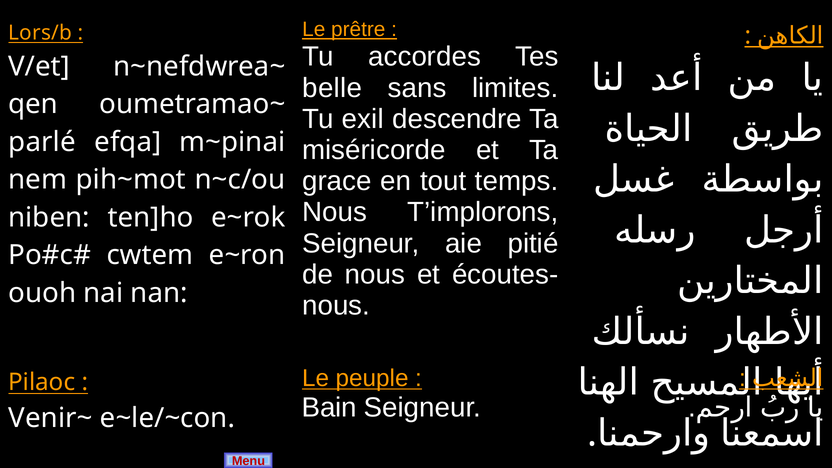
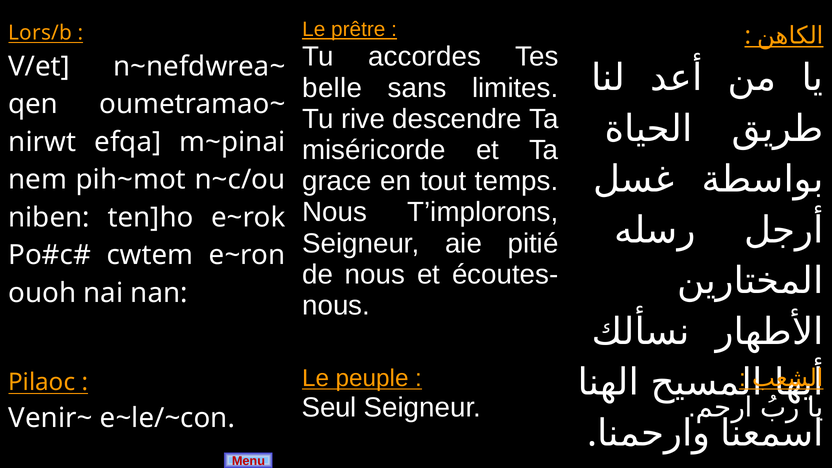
exil: exil -> rive
parlé: parlé -> nirwt
Bain: Bain -> Seul
